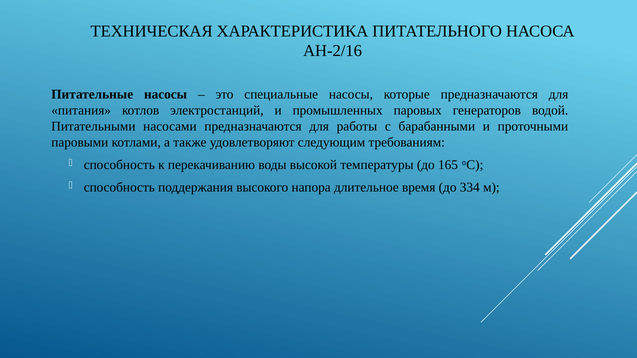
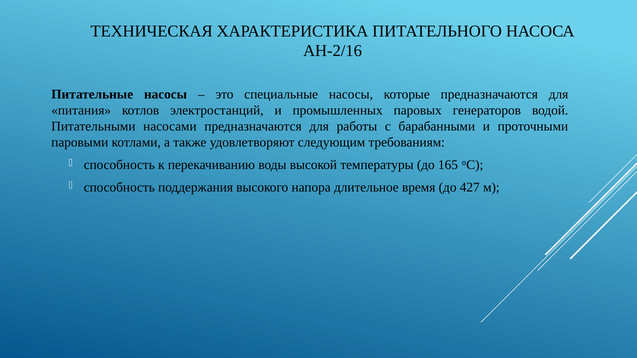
334: 334 -> 427
